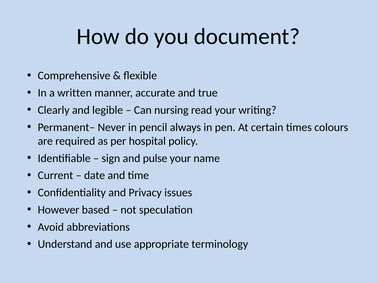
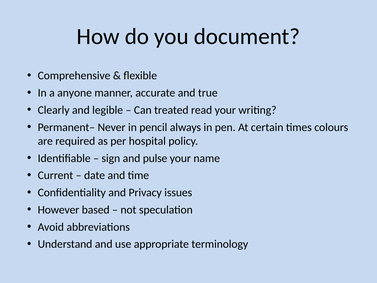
written: written -> anyone
nursing: nursing -> treated
